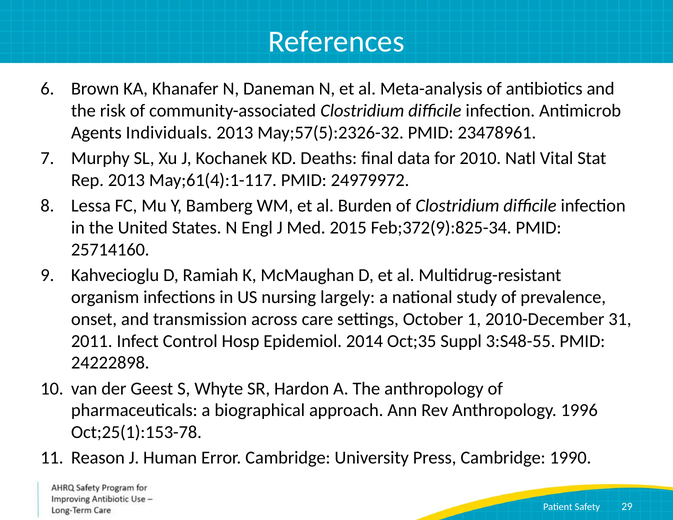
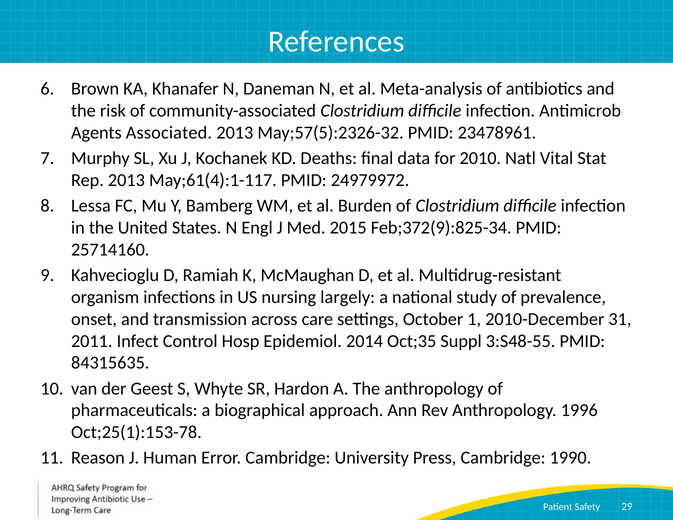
Individuals: Individuals -> Associated
24222898: 24222898 -> 84315635
